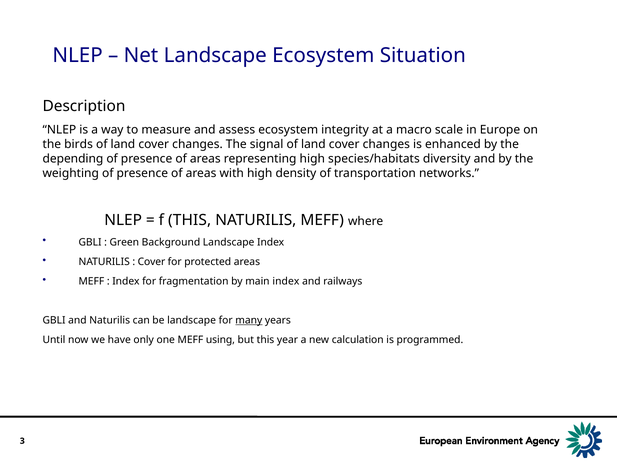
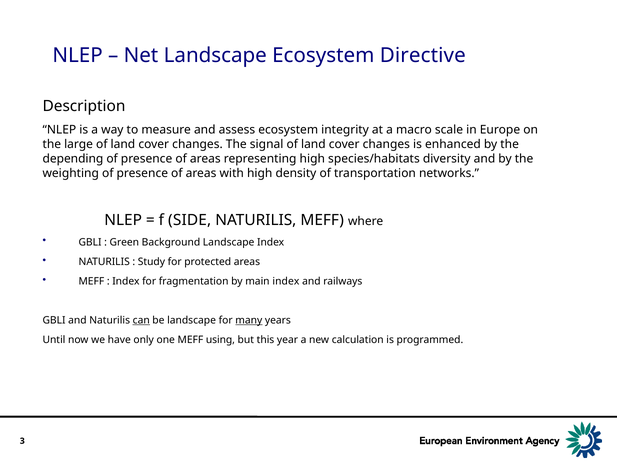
Situation: Situation -> Directive
birds: birds -> large
f THIS: THIS -> SIDE
Cover at (151, 262): Cover -> Study
can underline: none -> present
